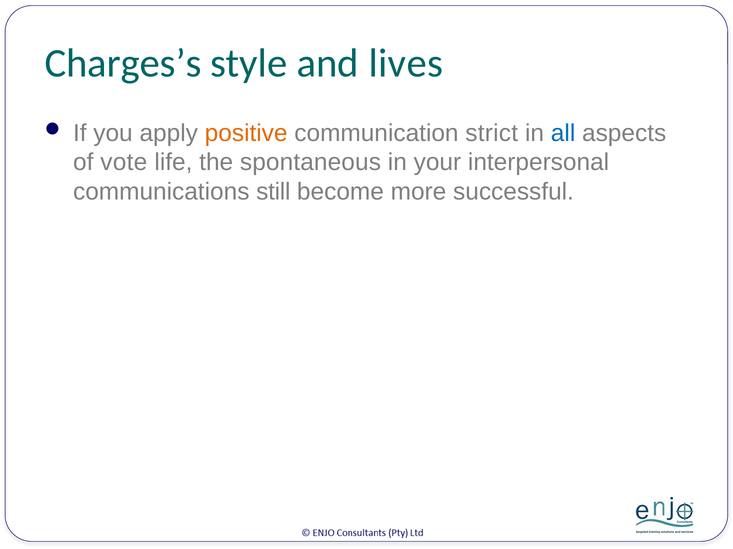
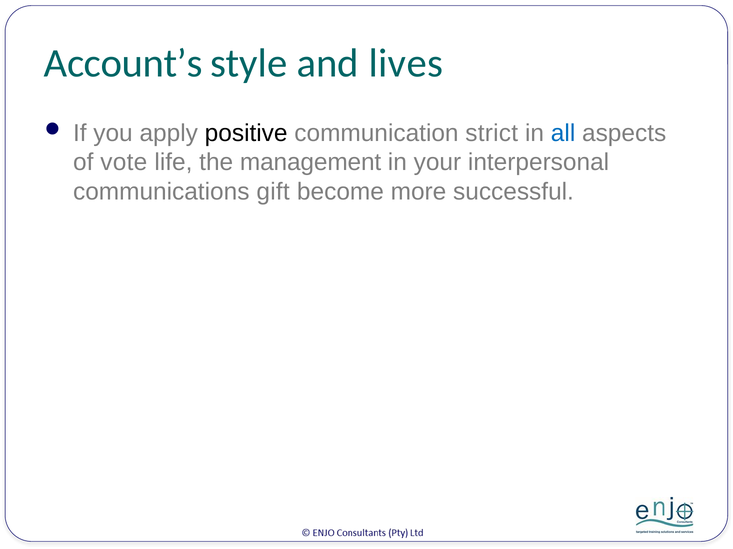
Charges’s: Charges’s -> Account’s
positive colour: orange -> black
spontaneous: spontaneous -> management
still: still -> gift
